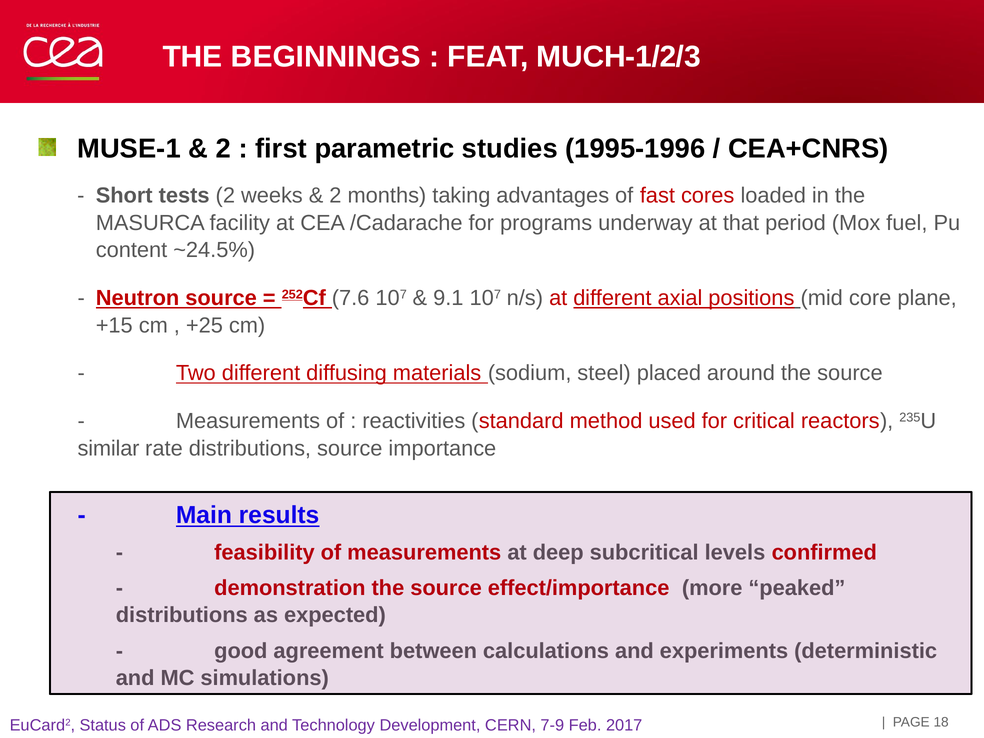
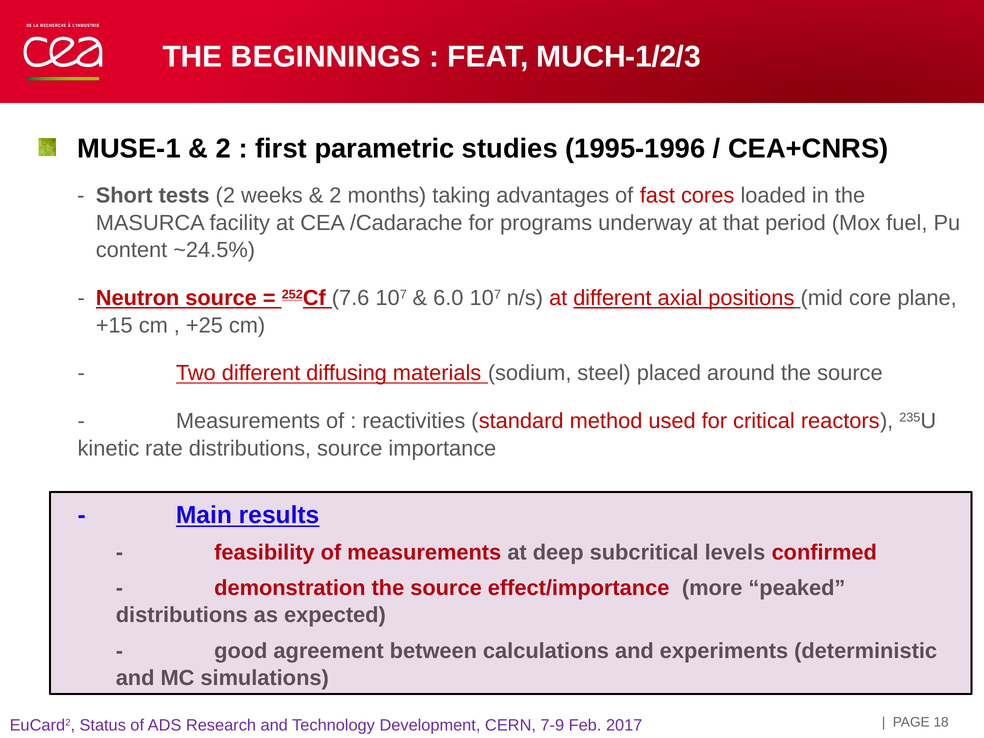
9.1: 9.1 -> 6.0
similar: similar -> kinetic
